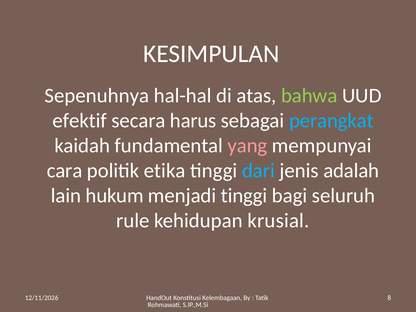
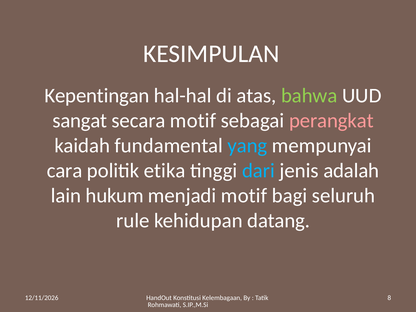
Sepenuhnya: Sepenuhnya -> Kepentingan
efektif: efektif -> sangat
secara harus: harus -> motif
perangkat colour: light blue -> pink
yang colour: pink -> light blue
menjadi tinggi: tinggi -> motif
krusial: krusial -> datang
